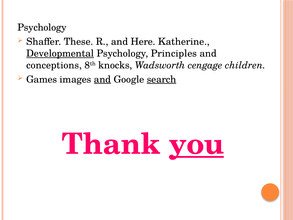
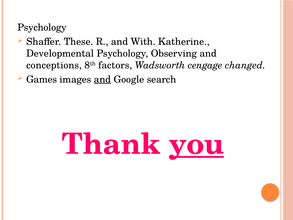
Here: Here -> With
Developmental underline: present -> none
Principles: Principles -> Observing
knocks: knocks -> factors
children: children -> changed
search underline: present -> none
